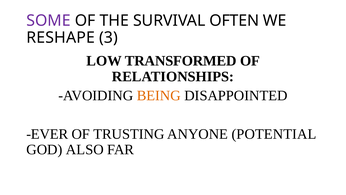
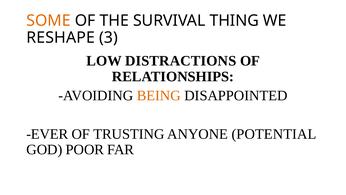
SOME colour: purple -> orange
OFTEN: OFTEN -> THING
TRANSFORMED: TRANSFORMED -> DISTRACTIONS
ALSO: ALSO -> POOR
